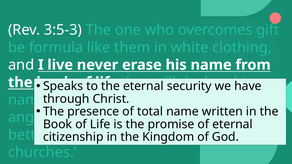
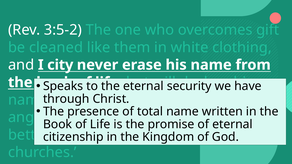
3:5-3: 3:5-3 -> 3:5-2
formula: formula -> cleaned
live: live -> city
